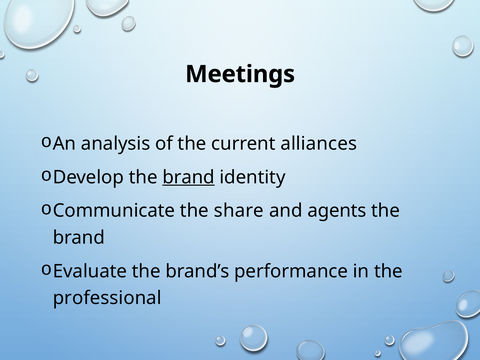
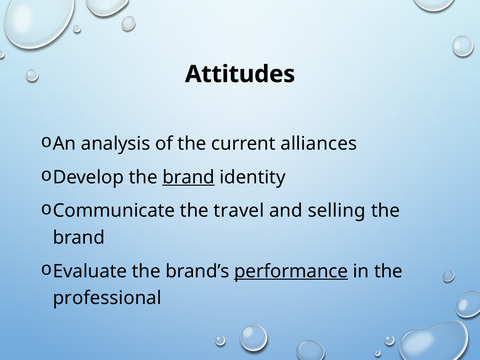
Meetings: Meetings -> Attitudes
share: share -> travel
agents: agents -> selling
performance underline: none -> present
